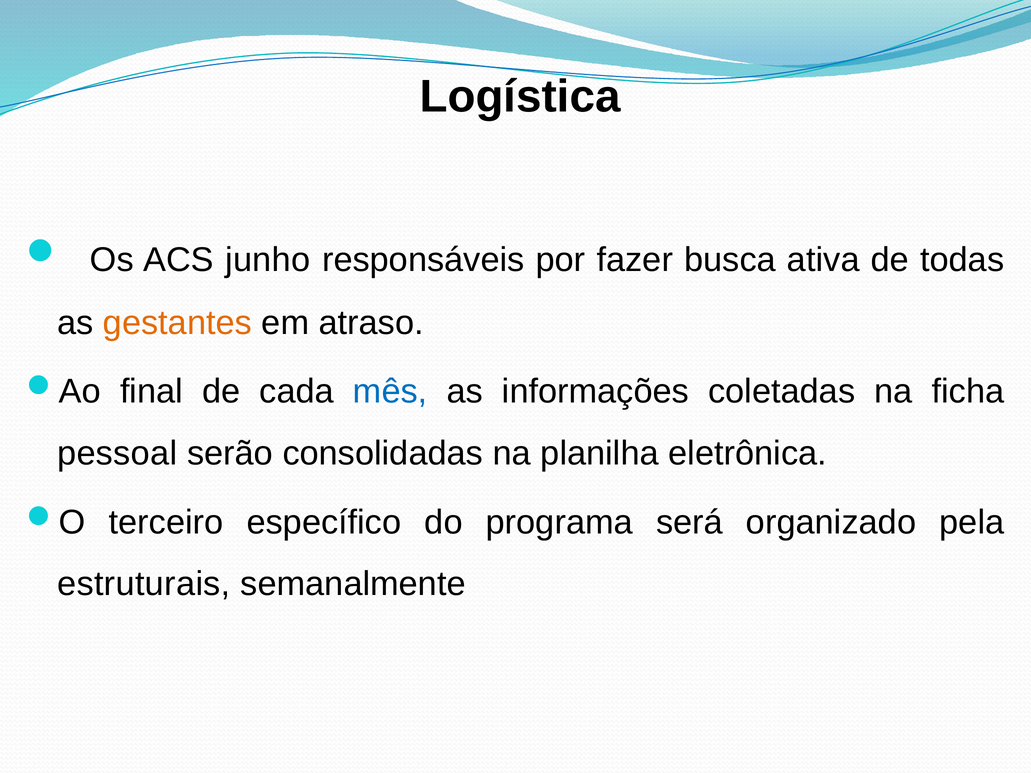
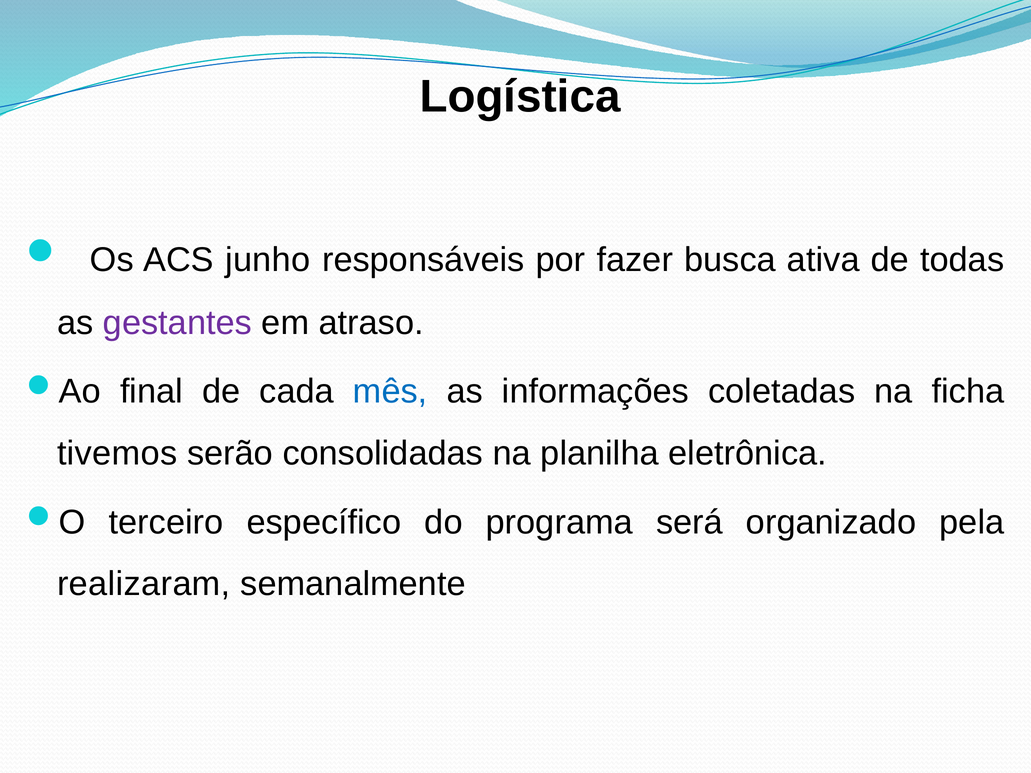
gestantes colour: orange -> purple
pessoal: pessoal -> tivemos
estruturais: estruturais -> realizaram
